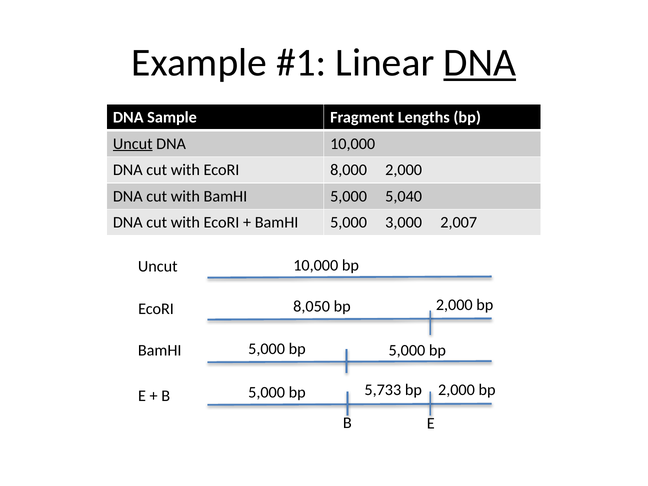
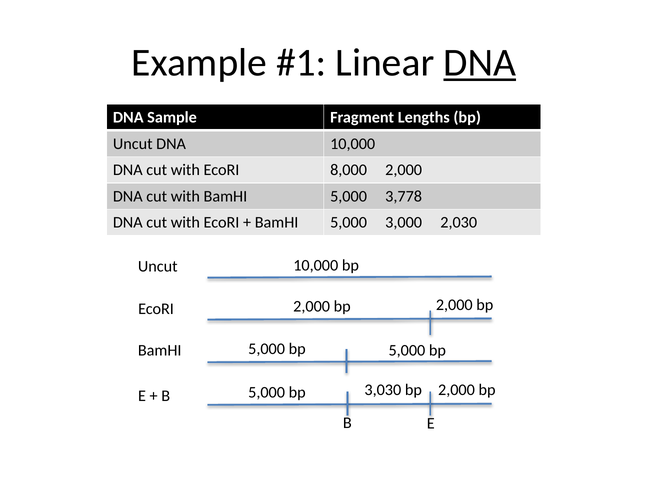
Uncut at (133, 144) underline: present -> none
5,040: 5,040 -> 3,778
2,007: 2,007 -> 2,030
EcoRI 8,050: 8,050 -> 2,000
5,733: 5,733 -> 3,030
